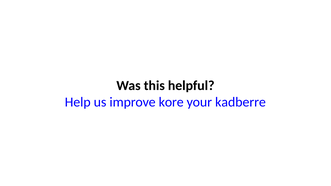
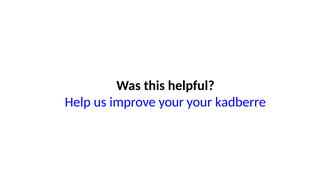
improve kore: kore -> your
